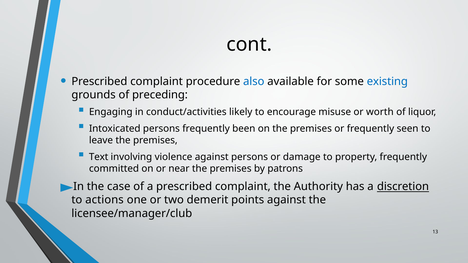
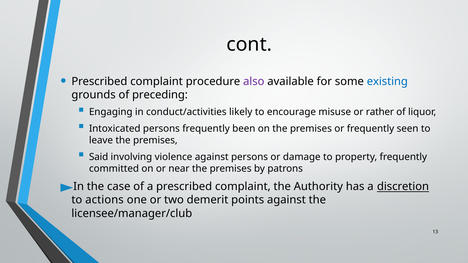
also colour: blue -> purple
worth: worth -> rather
Text: Text -> Said
